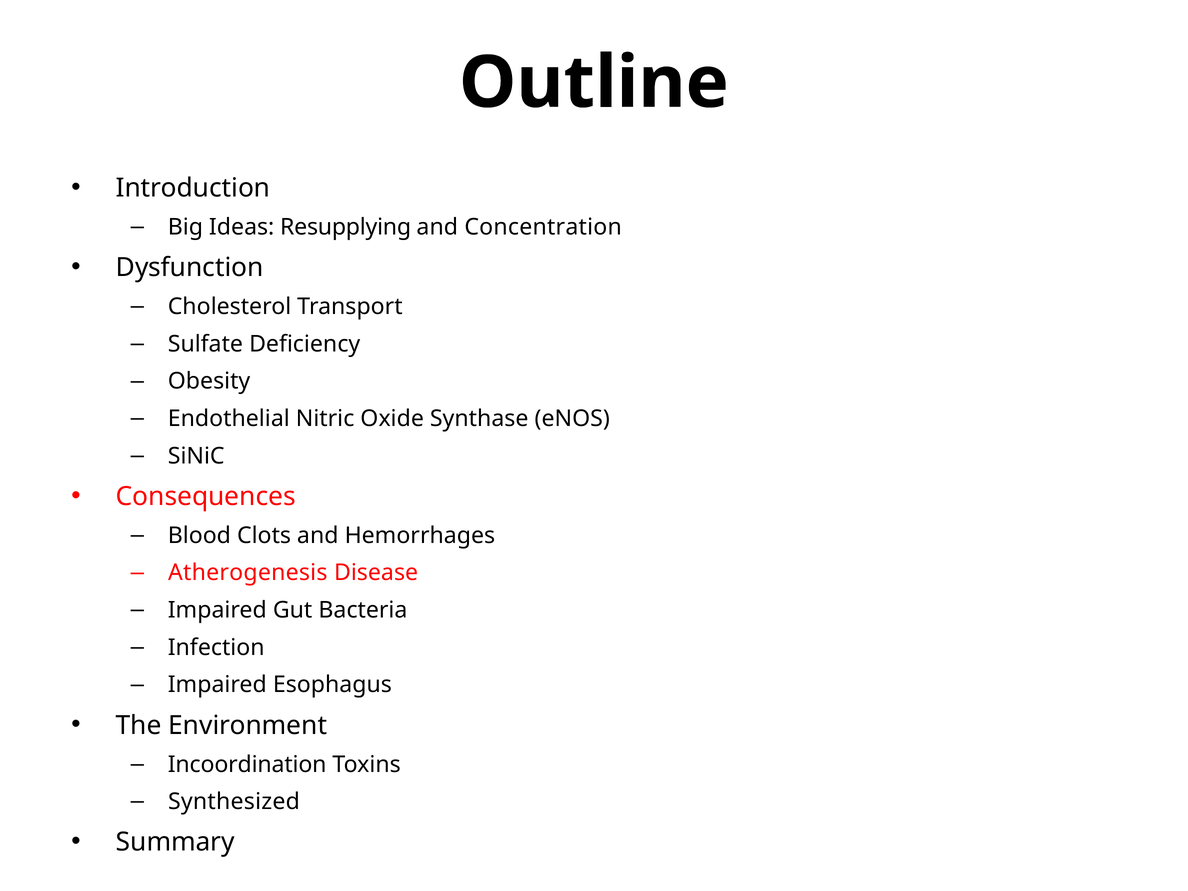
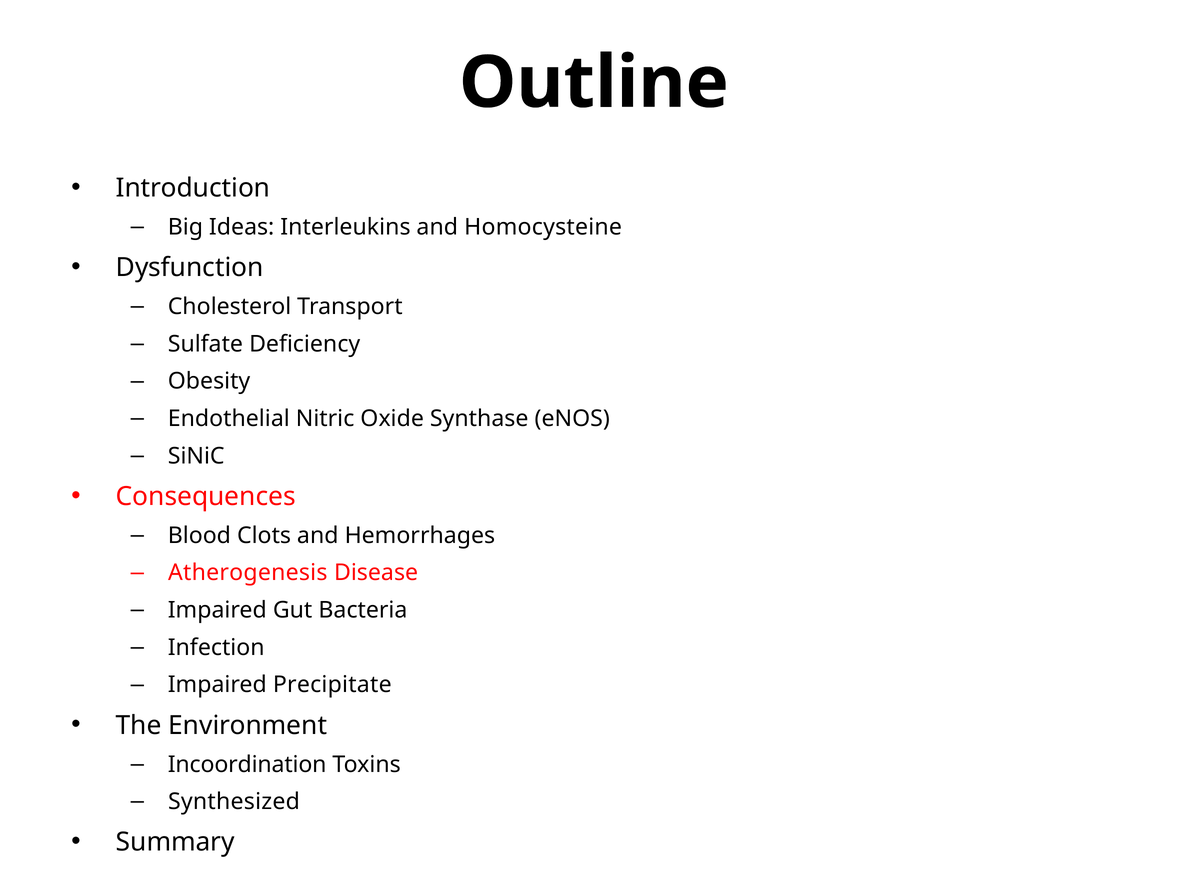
Resupplying: Resupplying -> Interleukins
Concentration: Concentration -> Homocysteine
Esophagus: Esophagus -> Precipitate
